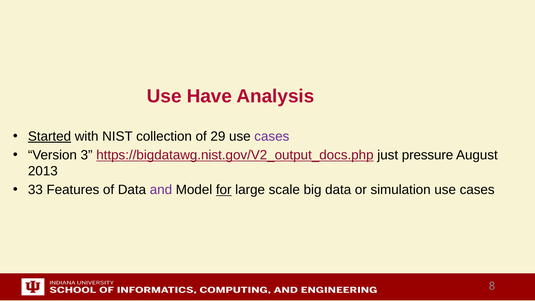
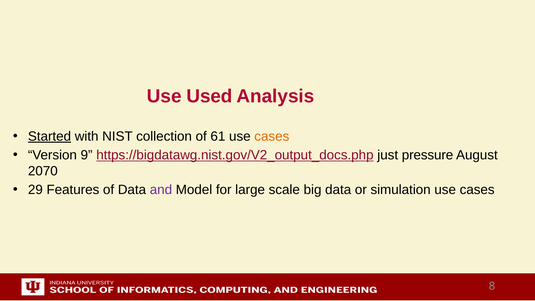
Have: Have -> Used
29: 29 -> 61
cases at (272, 136) colour: purple -> orange
3: 3 -> 9
2013: 2013 -> 2070
33: 33 -> 29
for underline: present -> none
